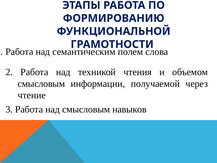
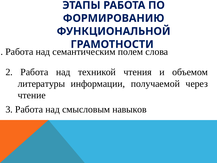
смысловым at (41, 84): смысловым -> литературы
